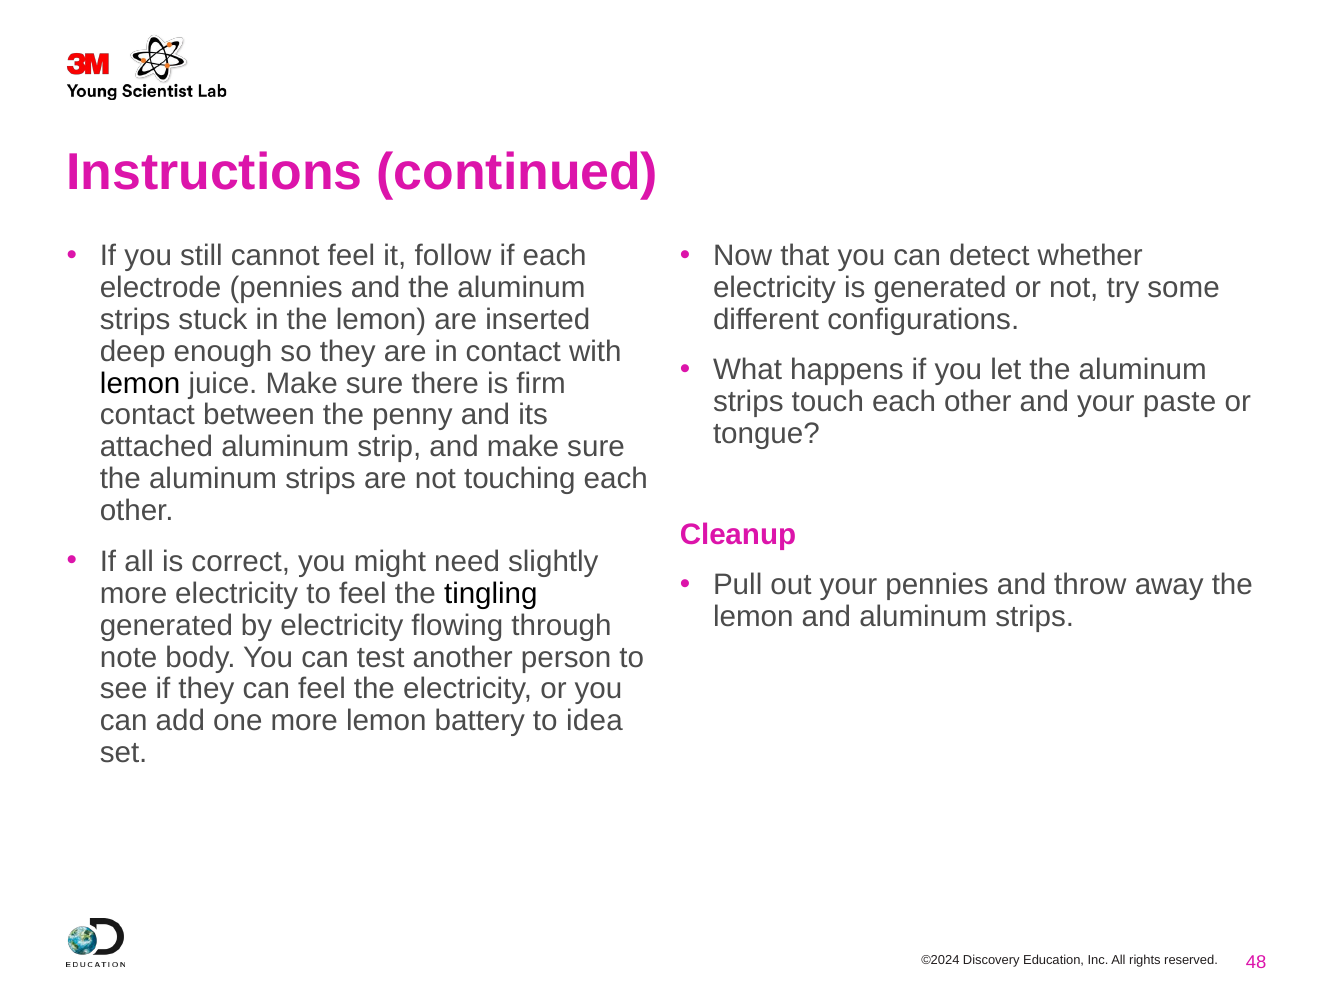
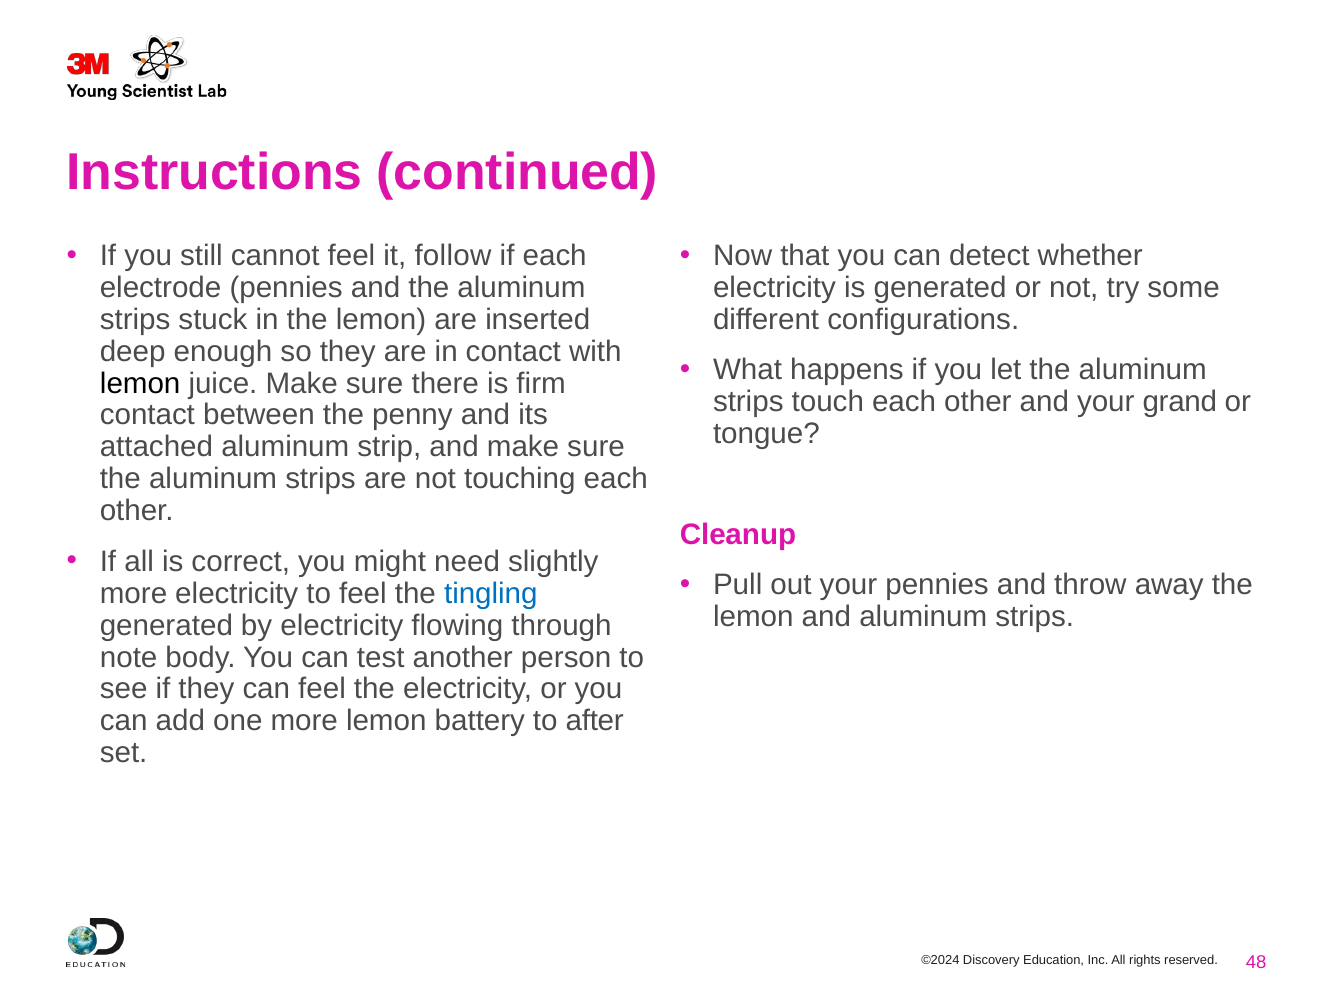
paste: paste -> grand
tingling colour: black -> blue
idea: idea -> after
